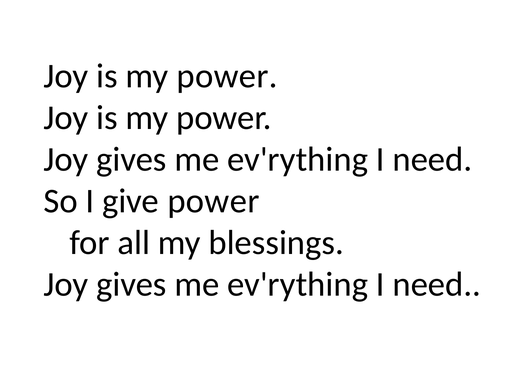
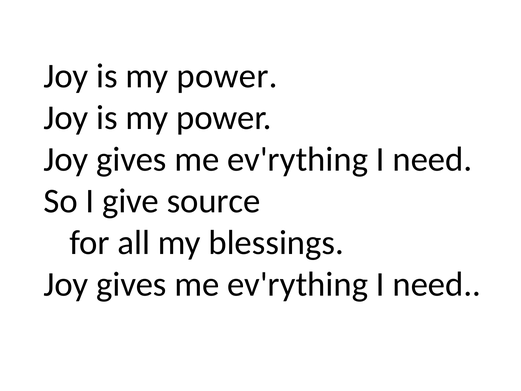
give power: power -> source
